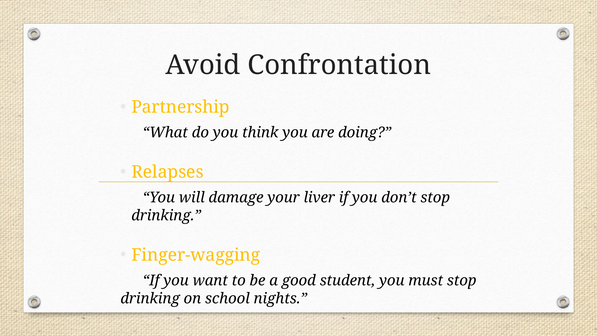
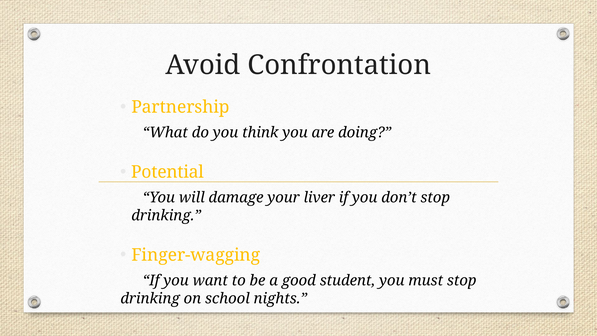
Relapses: Relapses -> Potential
